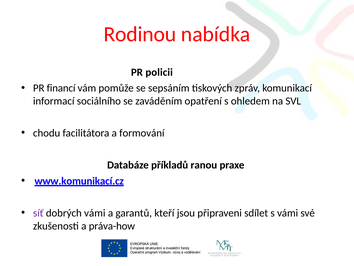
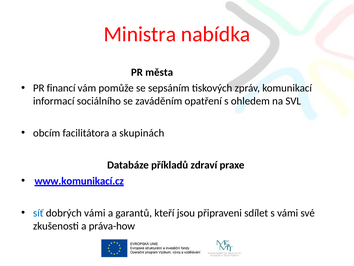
Rodinou: Rodinou -> Ministra
policii: policii -> města
chodu: chodu -> obcím
formování: formování -> skupinách
ranou: ranou -> zdraví
síť colour: purple -> blue
